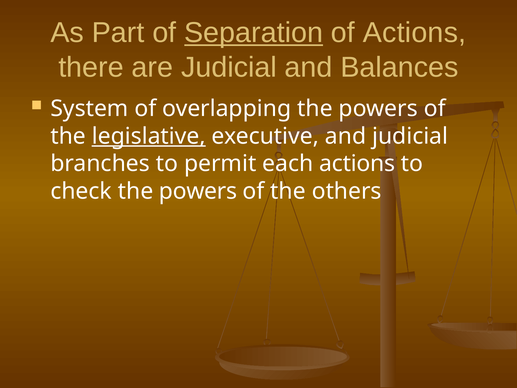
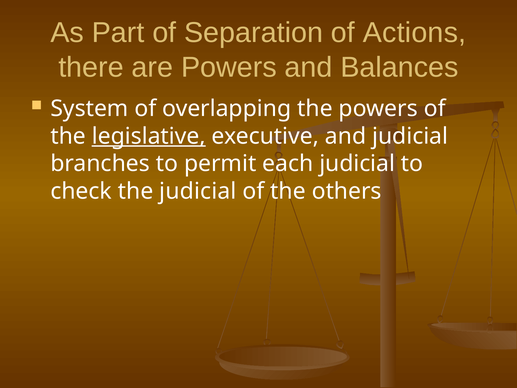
Separation underline: present -> none
are Judicial: Judicial -> Powers
each actions: actions -> judicial
check the powers: powers -> judicial
